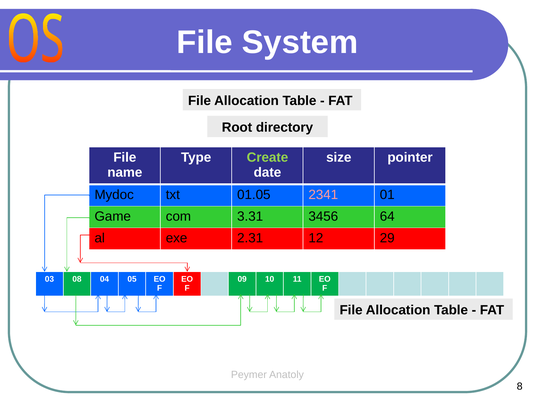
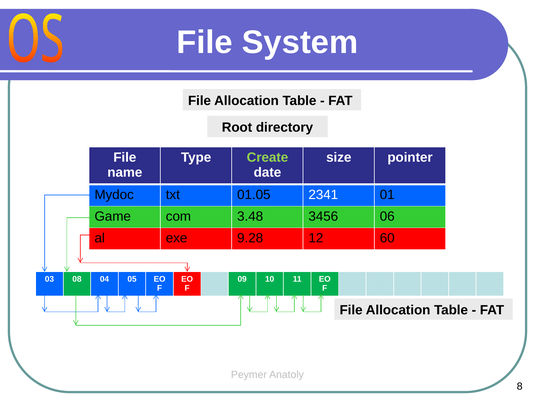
2341 colour: pink -> white
3.31: 3.31 -> 3.48
64: 64 -> 06
2.31: 2.31 -> 9.28
29: 29 -> 60
